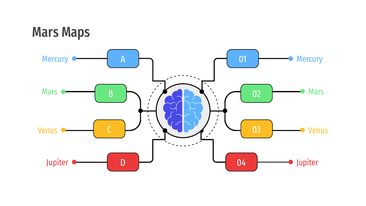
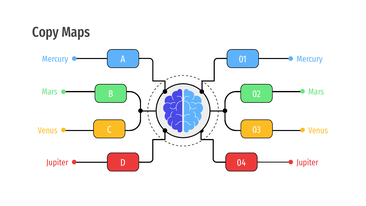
Mars at (45, 32): Mars -> Copy
